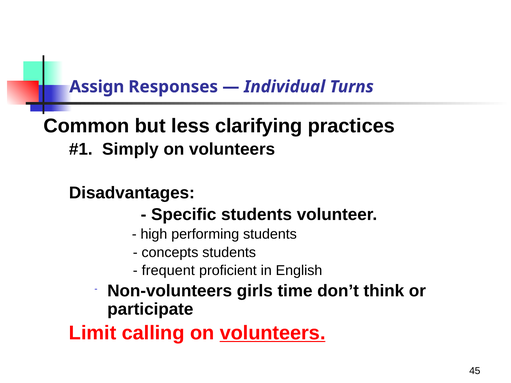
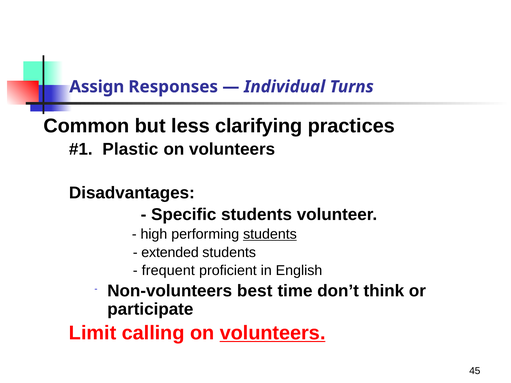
Simply: Simply -> Plastic
students at (270, 234) underline: none -> present
concepts: concepts -> extended
girls: girls -> best
